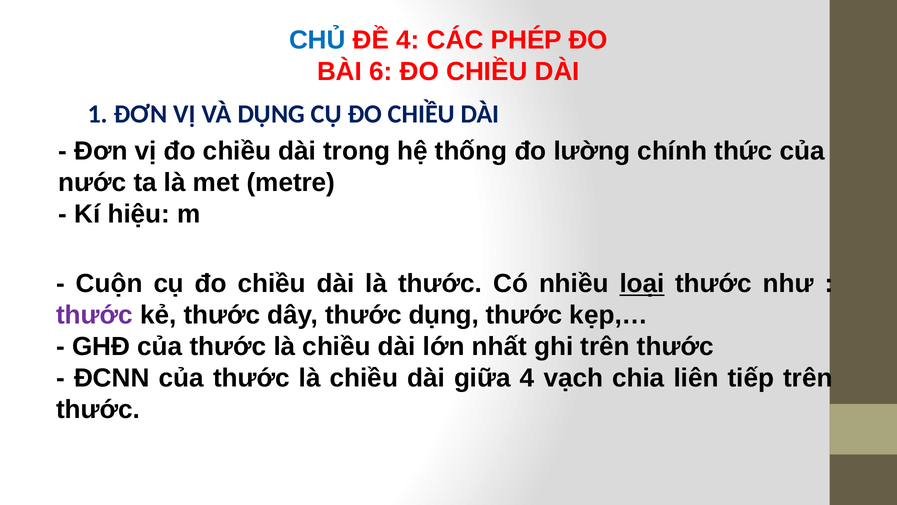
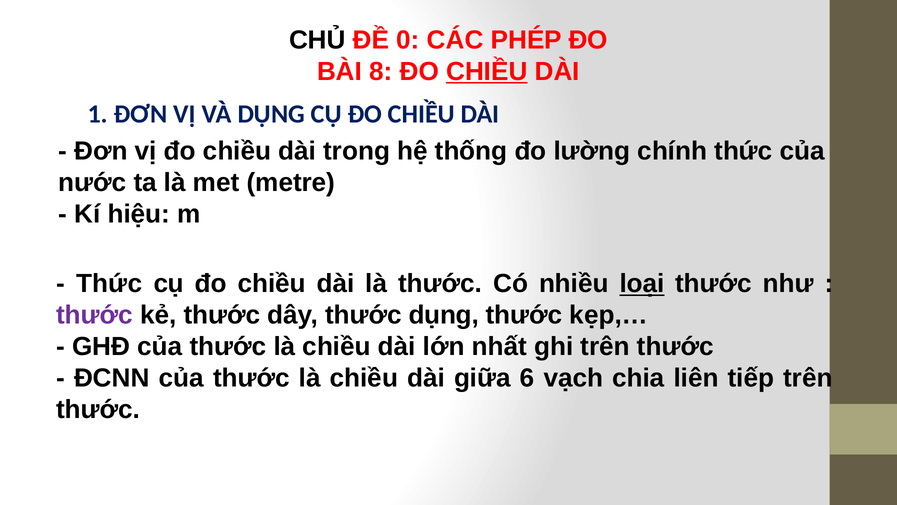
CHỦ colour: blue -> black
ĐỀ 4: 4 -> 0
6: 6 -> 8
CHIỀU at (487, 71) underline: none -> present
Cuộn at (109, 284): Cuộn -> Thức
giữa 4: 4 -> 6
